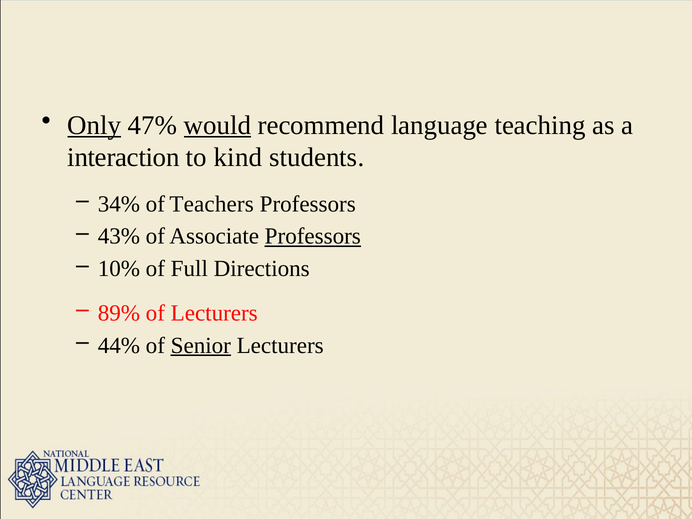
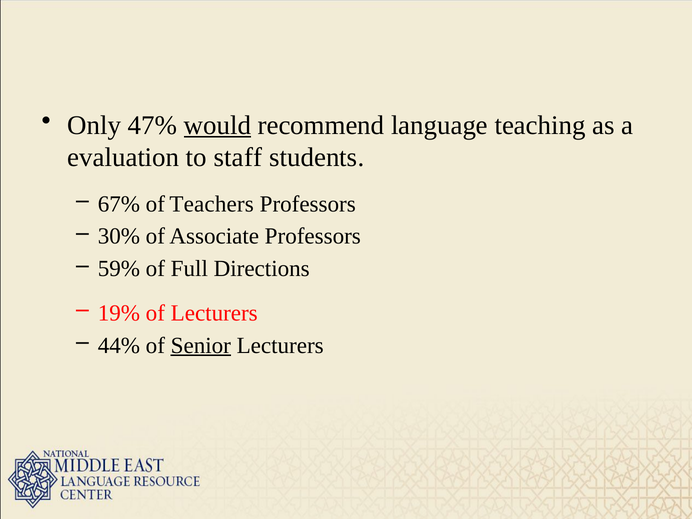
Only underline: present -> none
interaction: interaction -> evaluation
kind: kind -> staff
34%: 34% -> 67%
43%: 43% -> 30%
Professors at (313, 236) underline: present -> none
10%: 10% -> 59%
89%: 89% -> 19%
